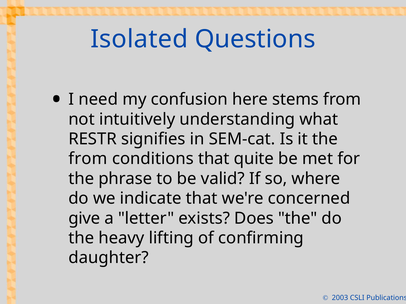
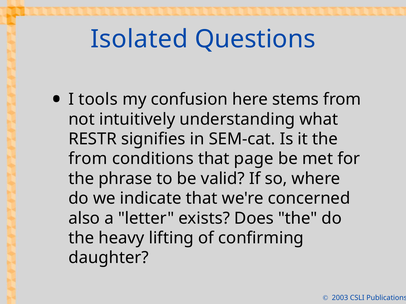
need: need -> tools
quite: quite -> page
give: give -> also
